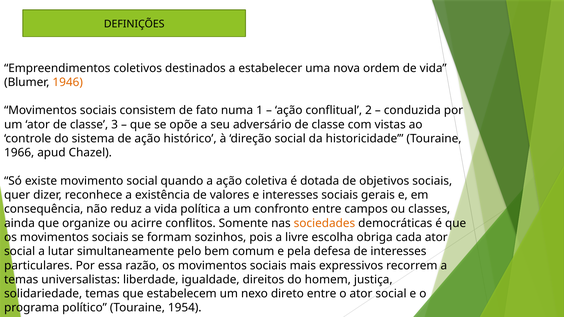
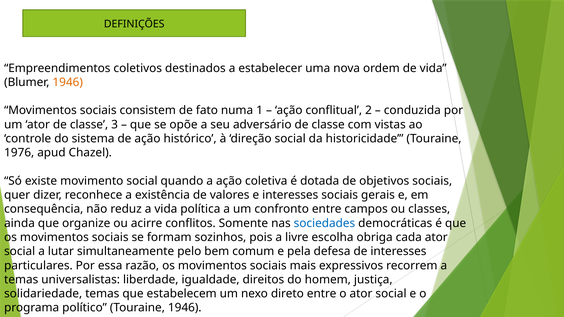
1966: 1966 -> 1976
sociedades colour: orange -> blue
Touraine 1954: 1954 -> 1946
